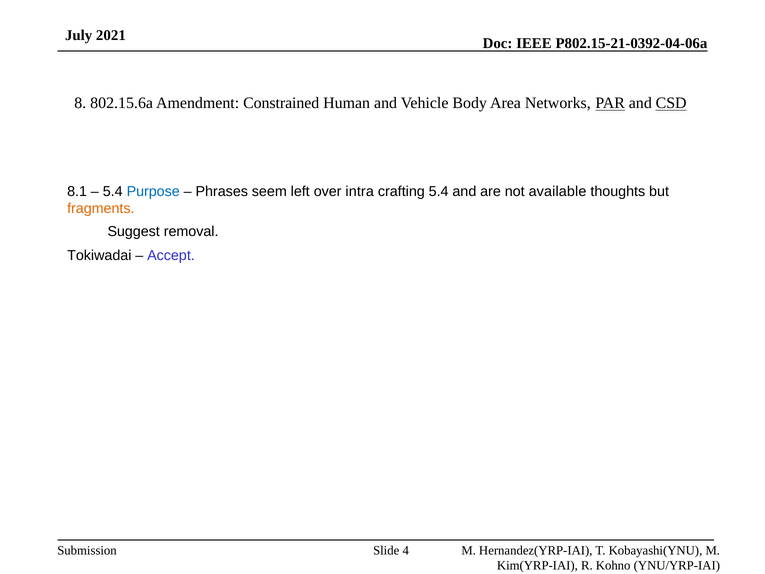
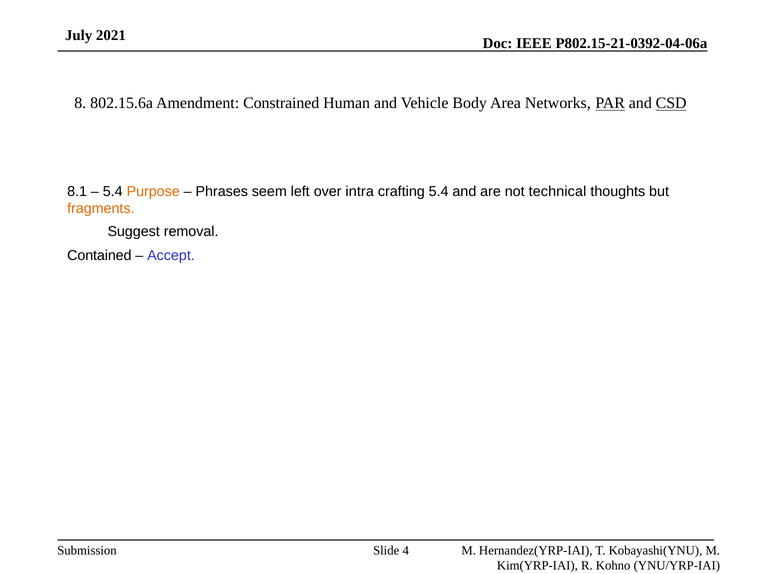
Purpose colour: blue -> orange
available: available -> technical
Tokiwadai: Tokiwadai -> Contained
